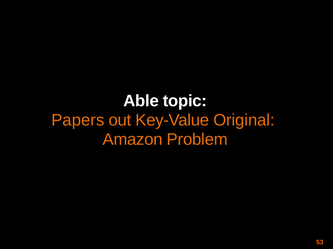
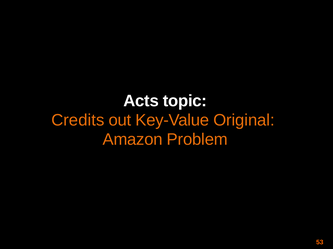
Able: Able -> Acts
Papers: Papers -> Credits
